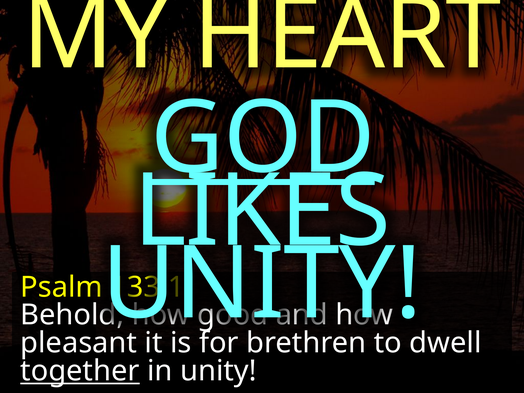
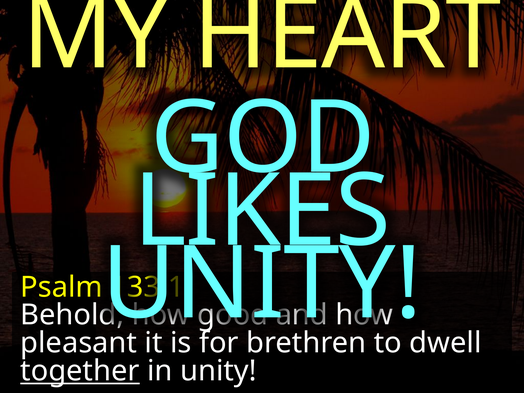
GOD underline: present -> none
